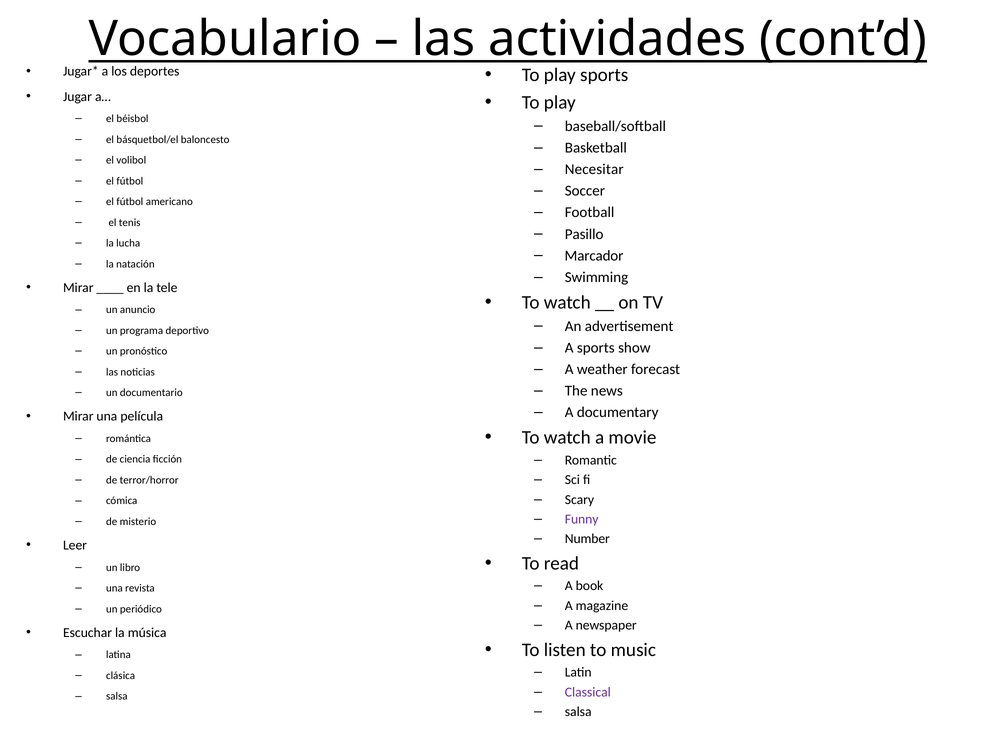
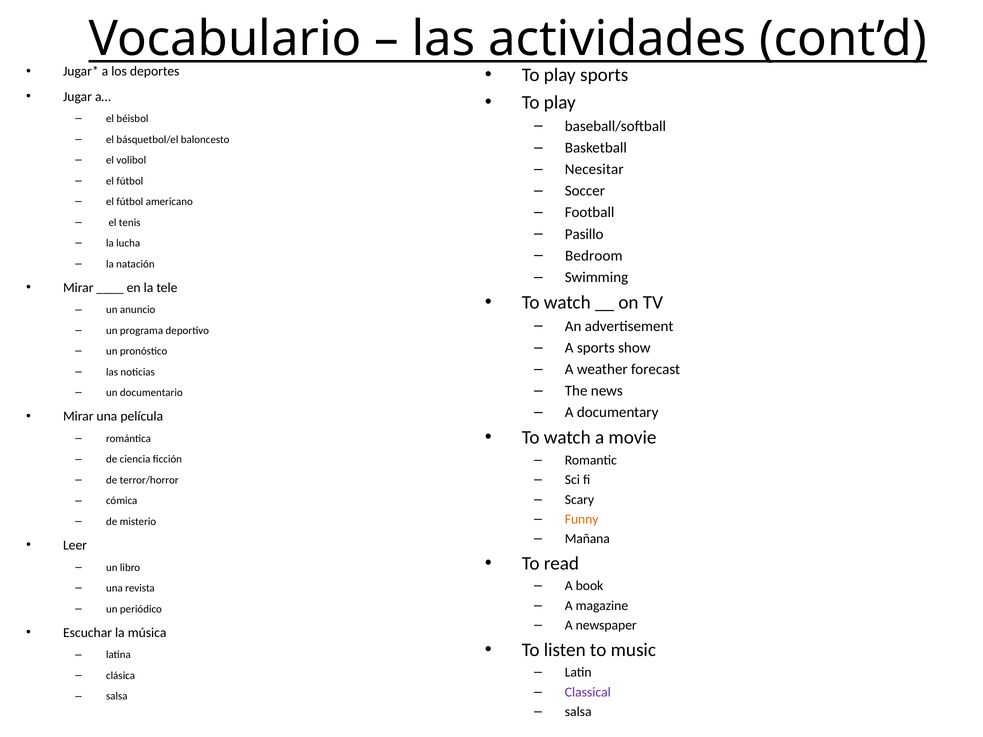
Marcador: Marcador -> Bedroom
Funny colour: purple -> orange
Number: Number -> Mañana
